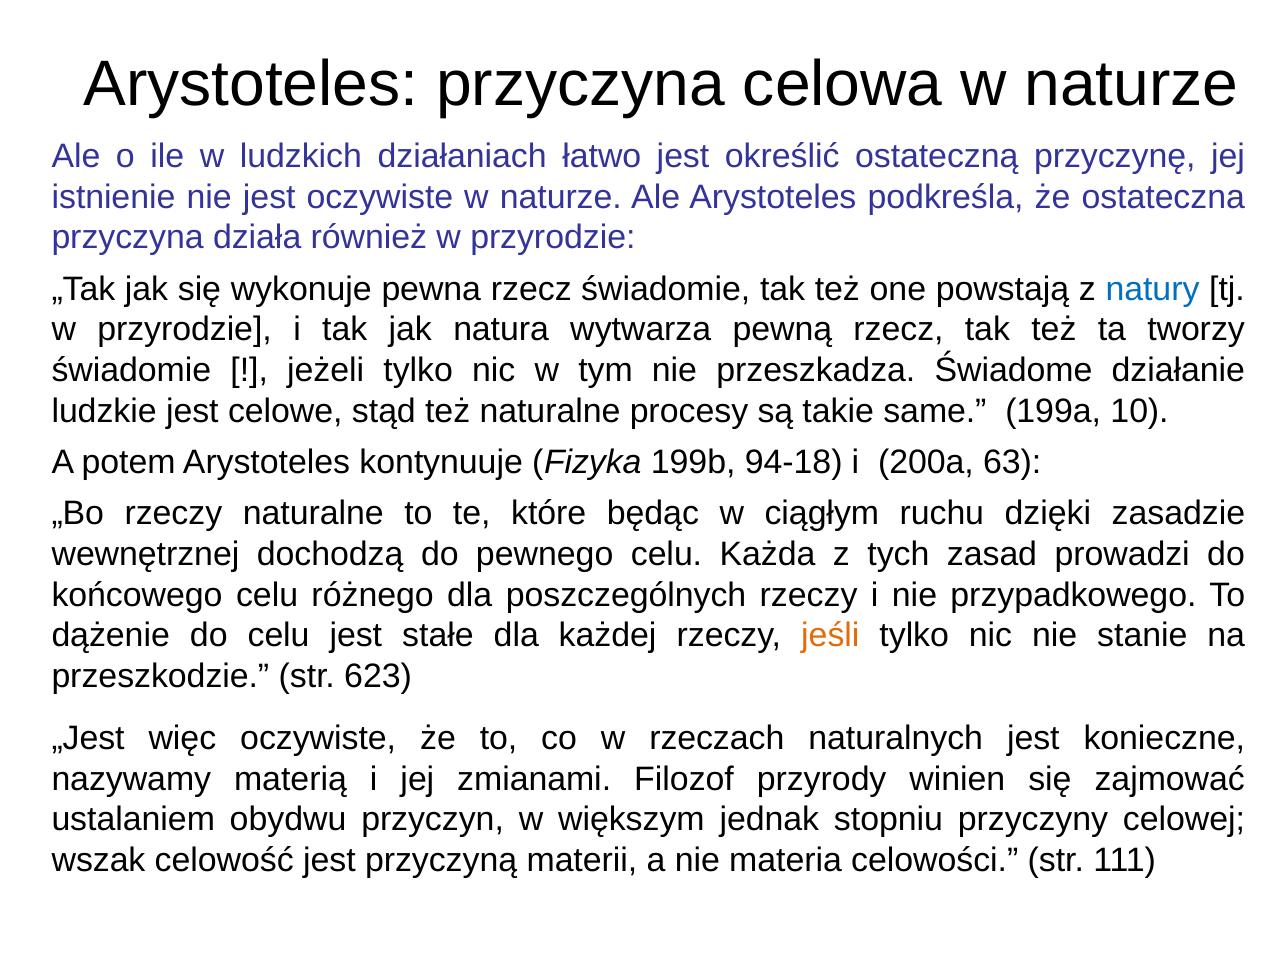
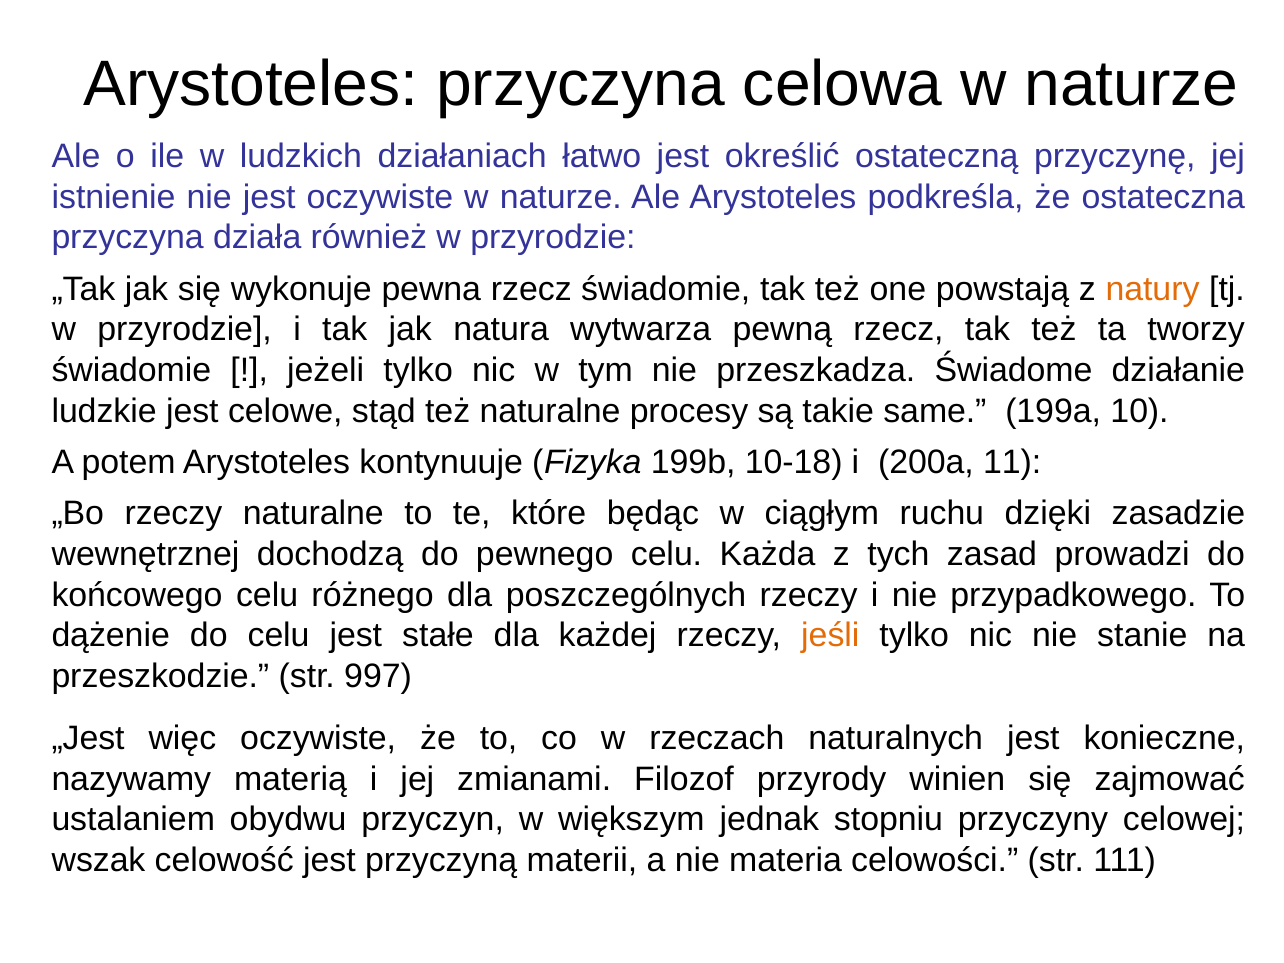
natury colour: blue -> orange
94-18: 94-18 -> 10-18
63: 63 -> 11
623: 623 -> 997
